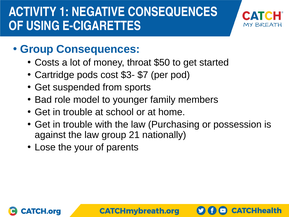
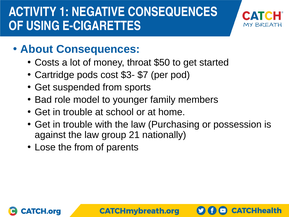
Group at (37, 49): Group -> About
the your: your -> from
